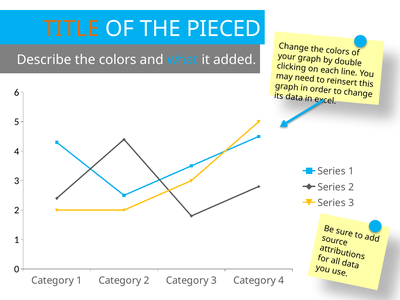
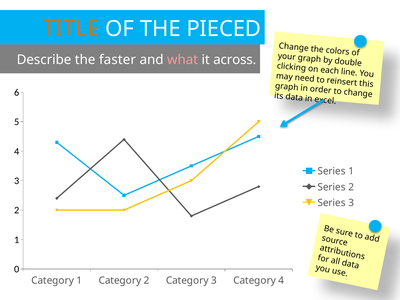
Describe the colors: colors -> faster
what colour: light blue -> pink
added: added -> across
